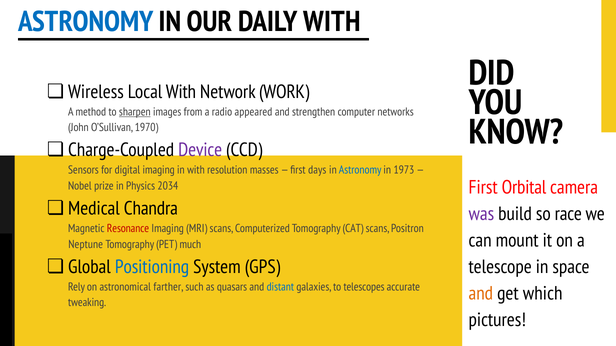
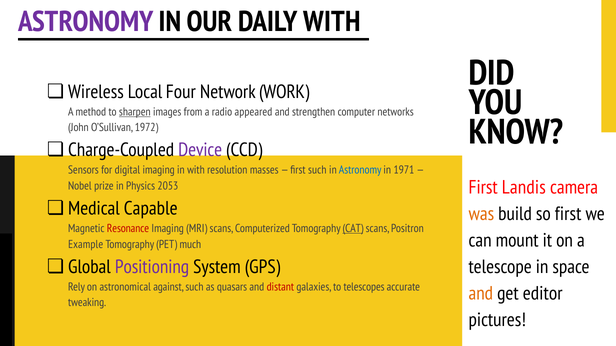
ASTRONOMY at (86, 22) colour: blue -> purple
Local With: With -> Four
1970: 1970 -> 1972
first days: days -> such
1973: 1973 -> 1971
Orbital: Orbital -> Landis
2034: 2034 -> 2053
Chandra: Chandra -> Capable
was colour: purple -> orange
so race: race -> first
CAT underline: none -> present
Neptune: Neptune -> Example
Positioning colour: blue -> purple
farther: farther -> against
distant colour: blue -> red
which: which -> editor
